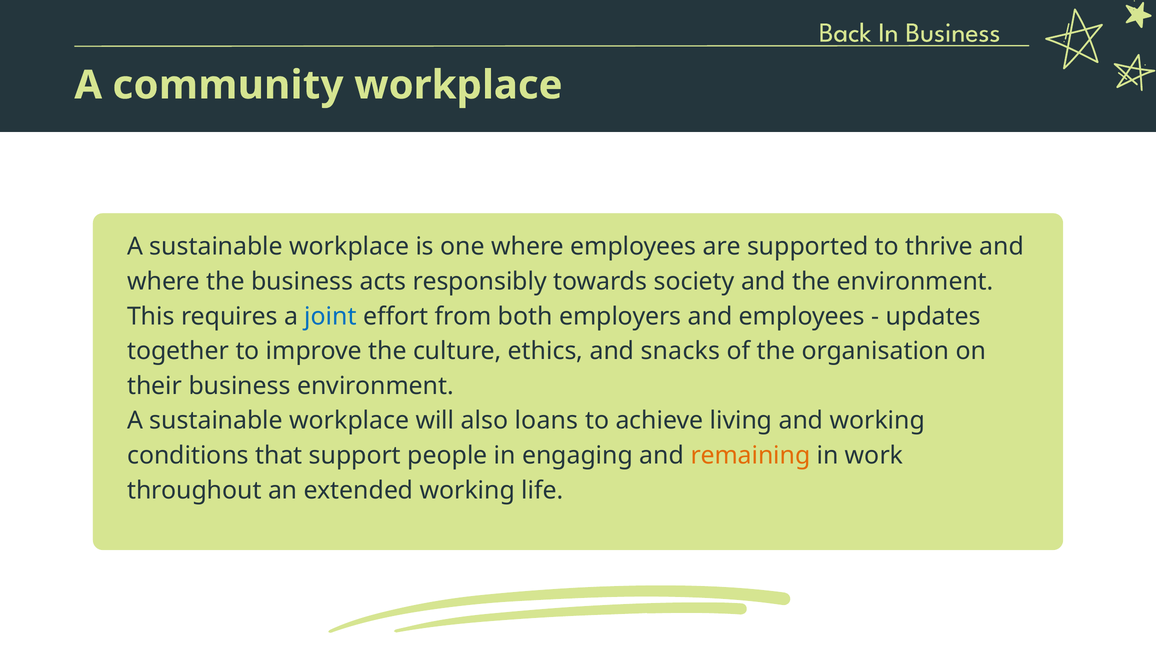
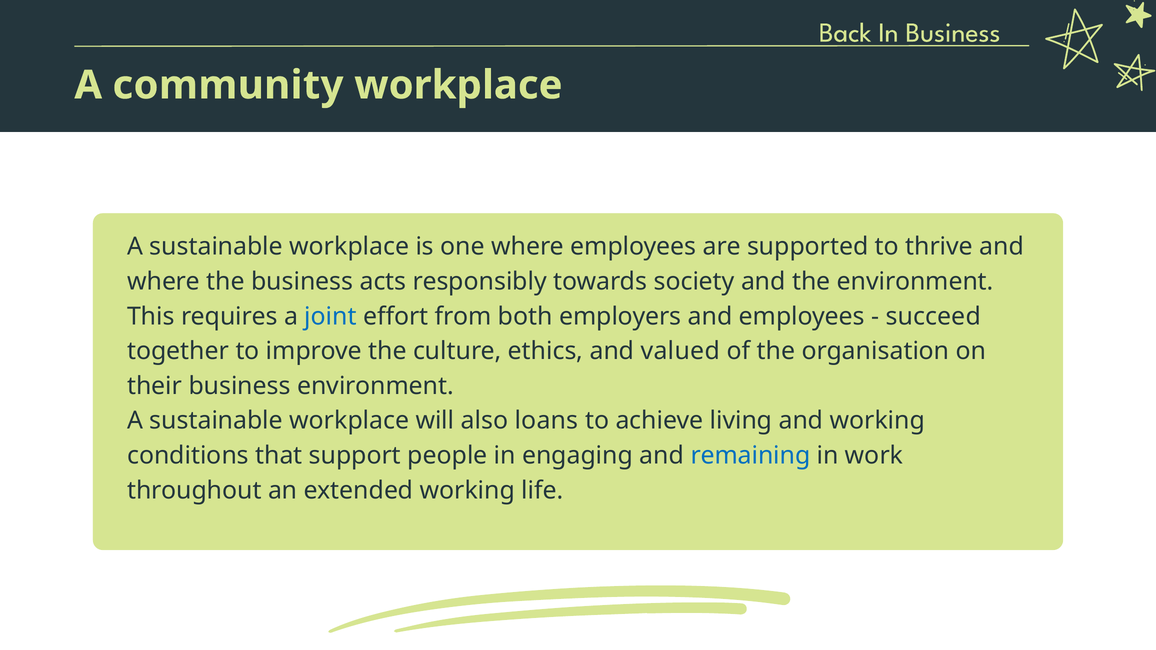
updates: updates -> succeed
snacks: snacks -> valued
remaining colour: orange -> blue
